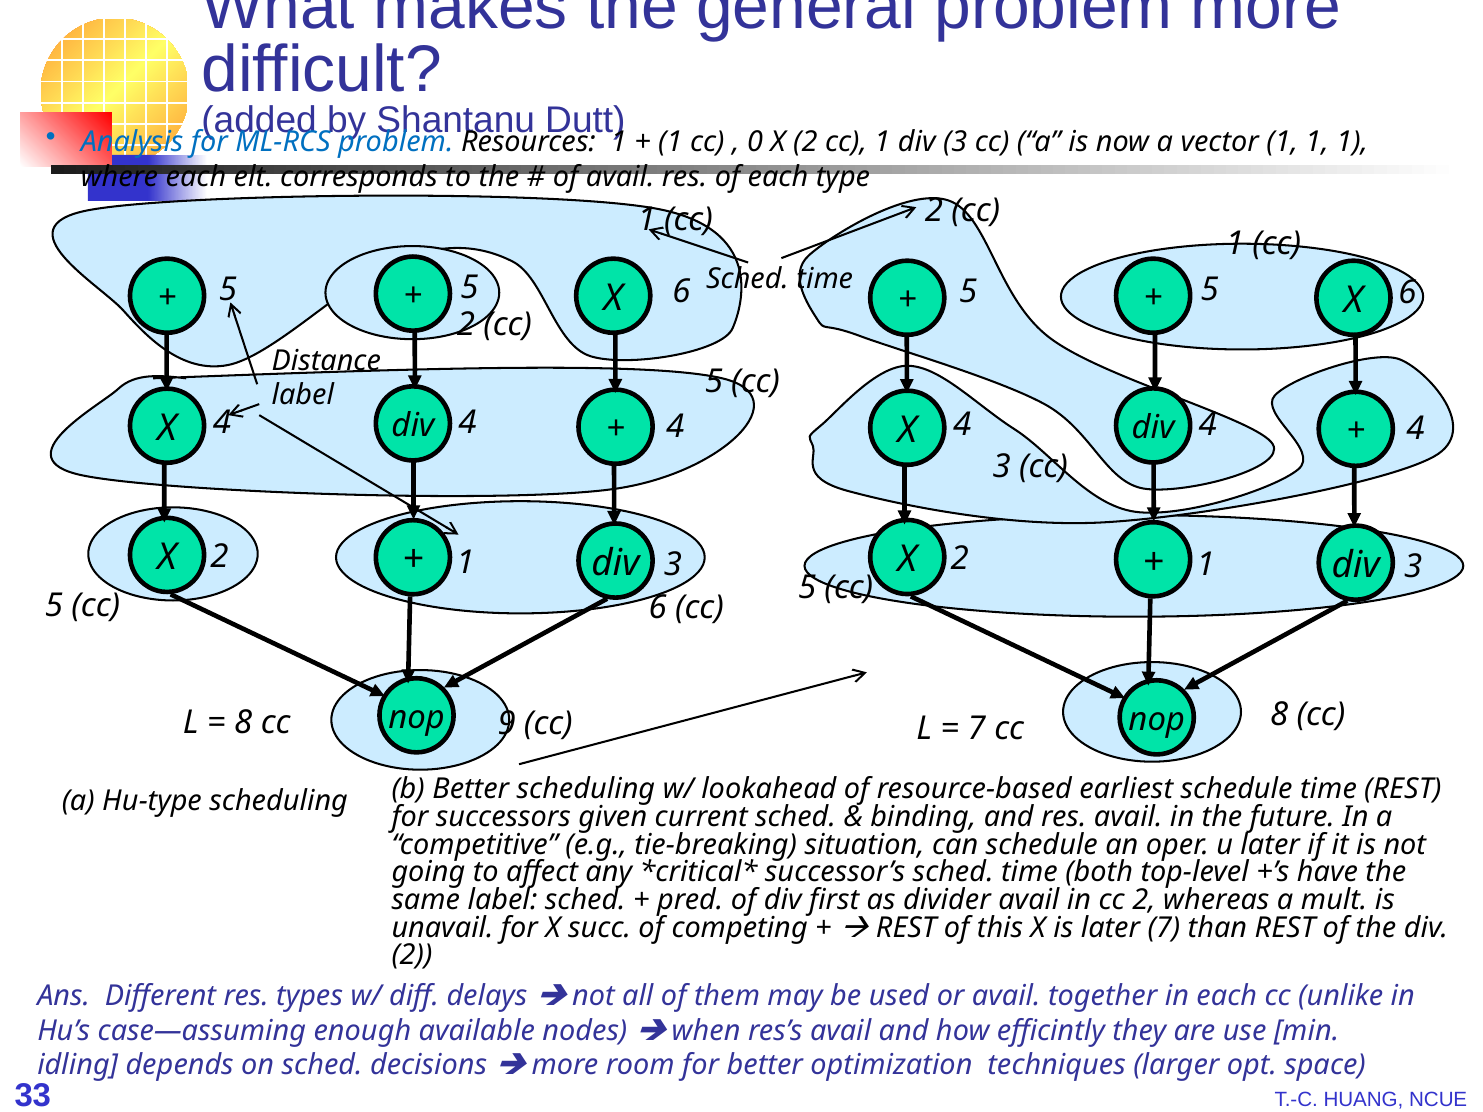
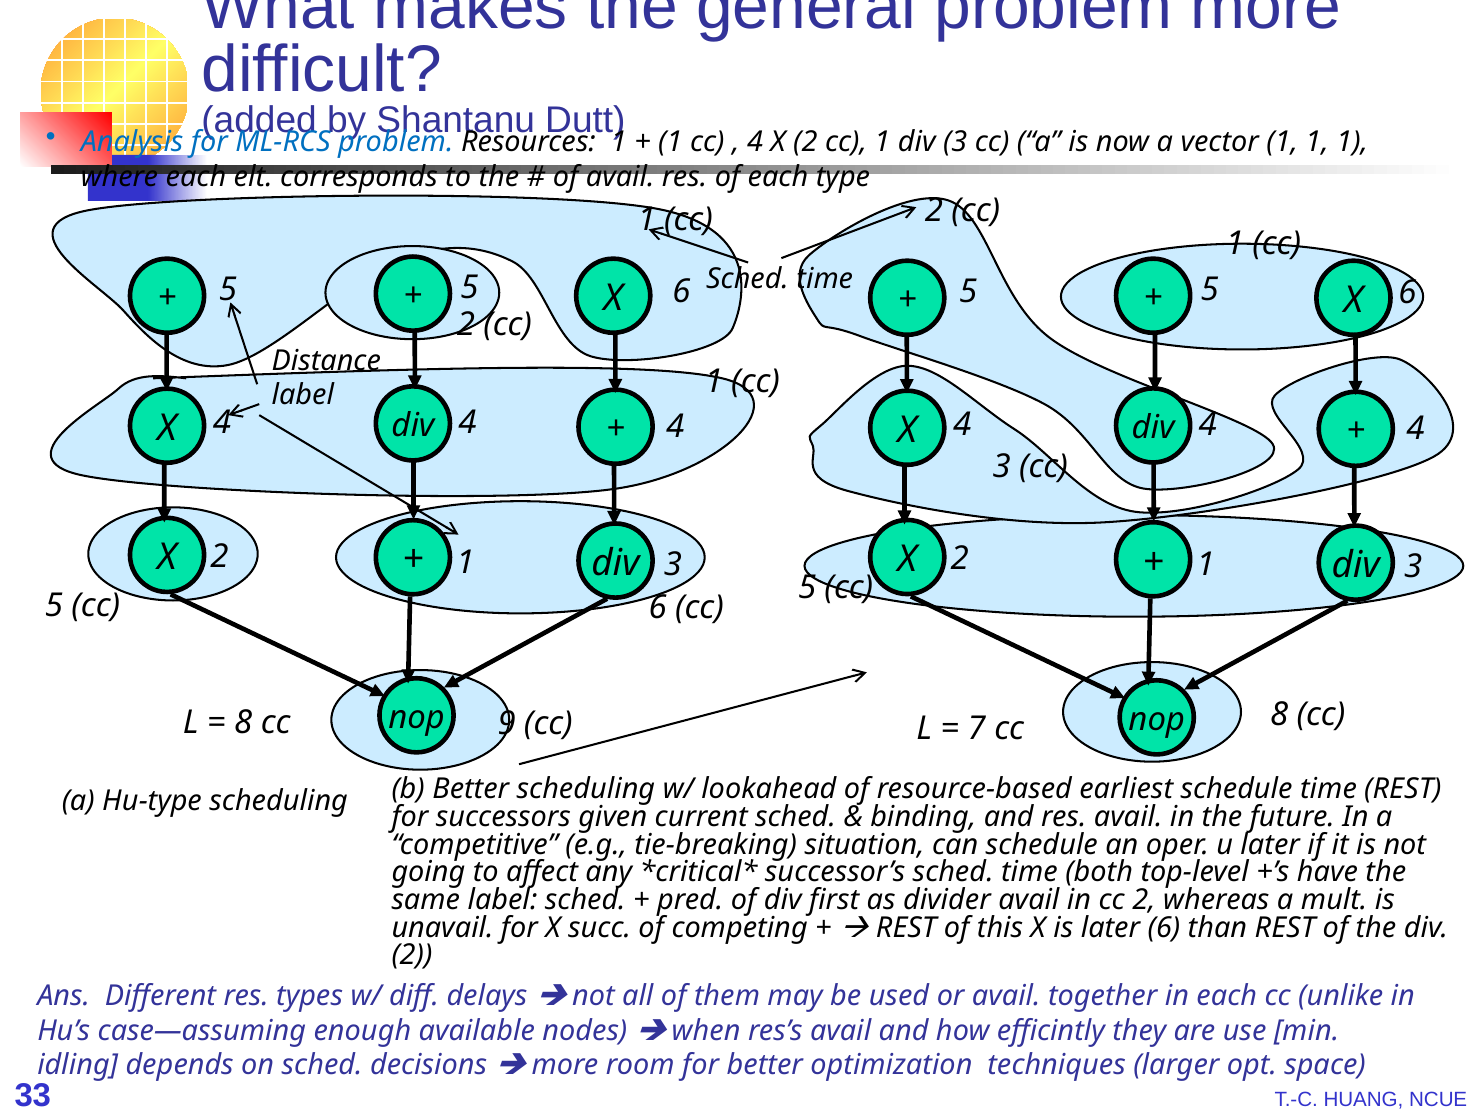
0 at (755, 142): 0 -> 4
label 5: 5 -> 1
later 7: 7 -> 6
